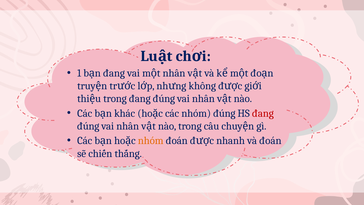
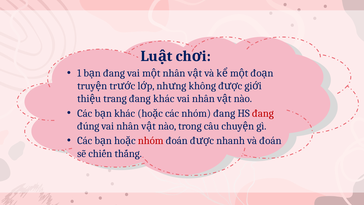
trong at (115, 99): trong -> trang
đang đúng: đúng -> khác
nhóm đúng: đúng -> đang
nhóm at (151, 141) colour: orange -> red
